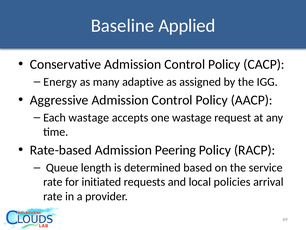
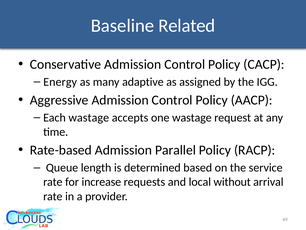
Applied: Applied -> Related
Peering: Peering -> Parallel
initiated: initiated -> increase
policies: policies -> without
